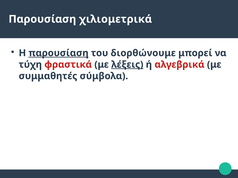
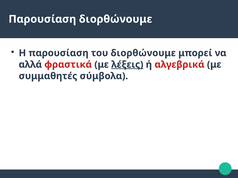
Παρουσίαση χιλιομετρικά: χιλιομετρικά -> διορθώνουμε
παρουσίαση at (59, 53) underline: present -> none
τύχη: τύχη -> αλλά
